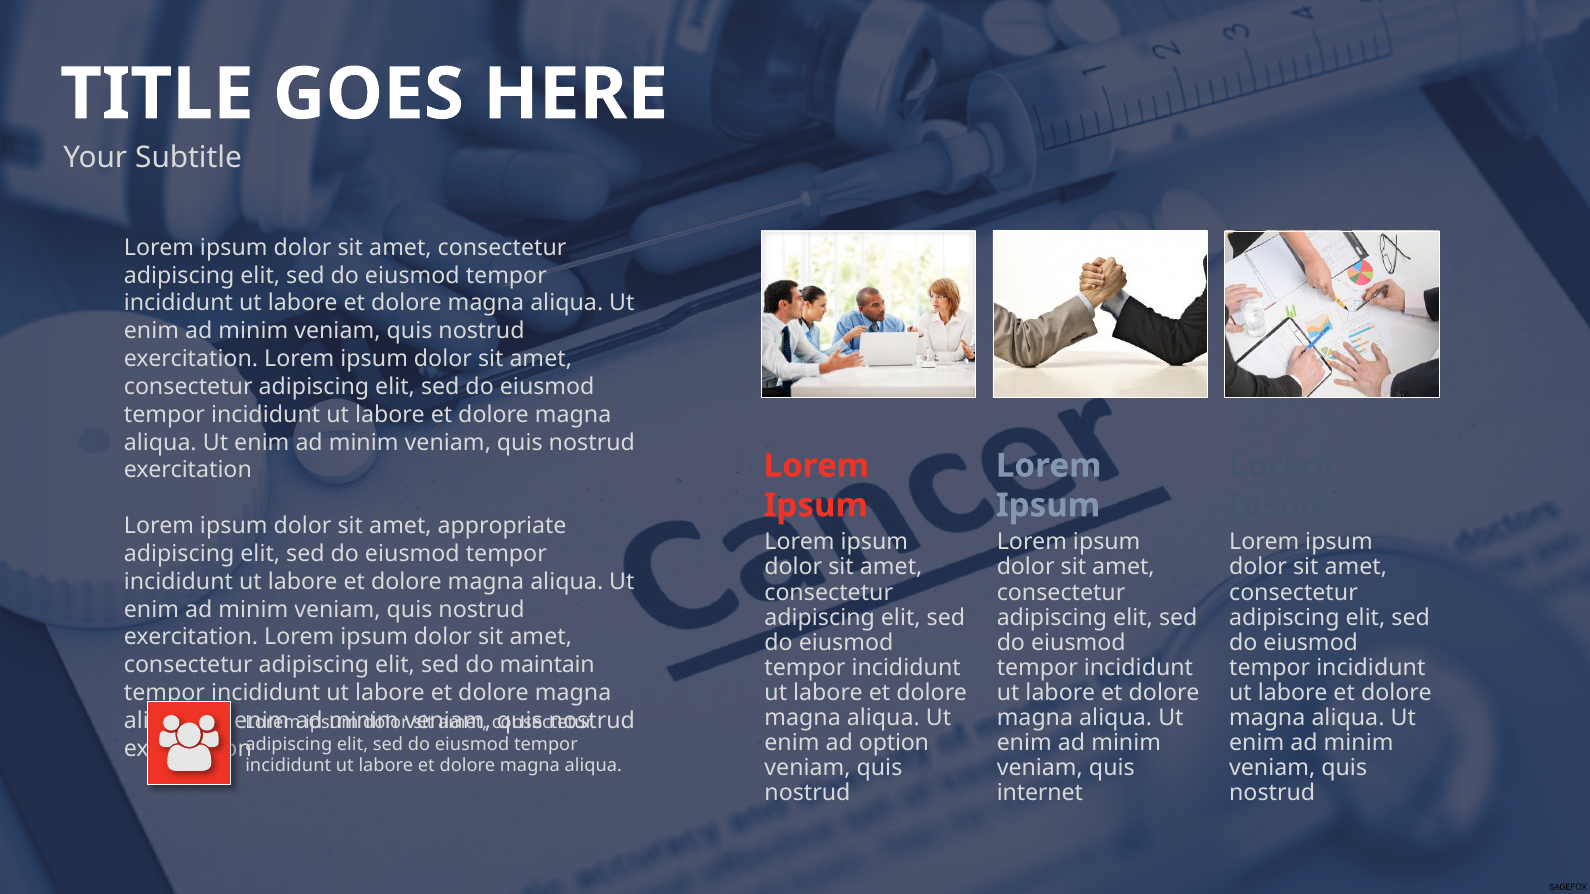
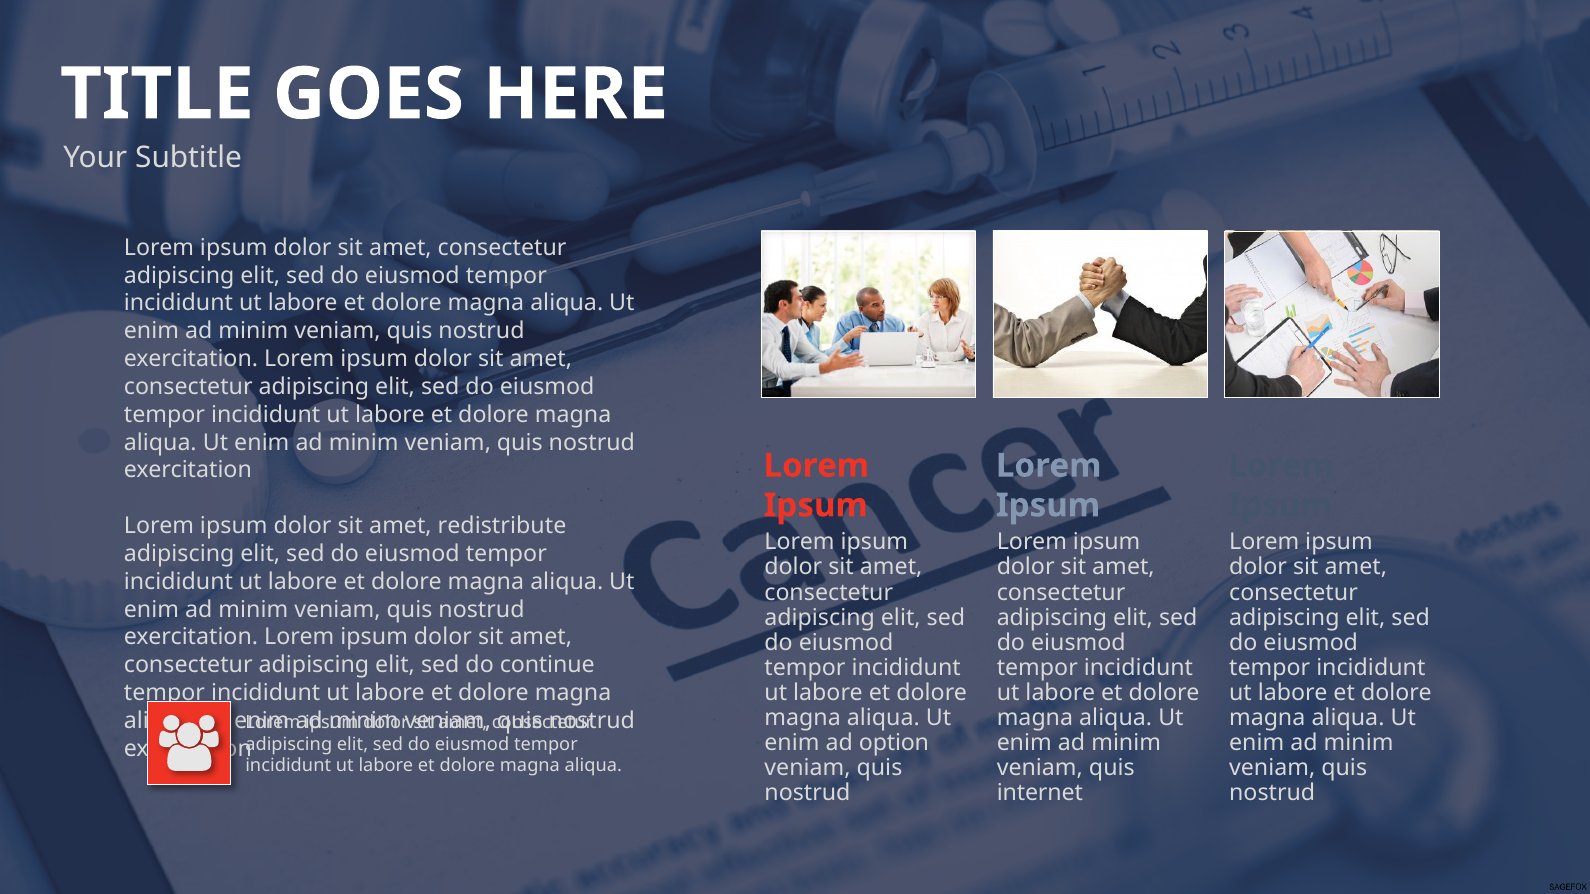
appropriate: appropriate -> redistribute
maintain: maintain -> continue
